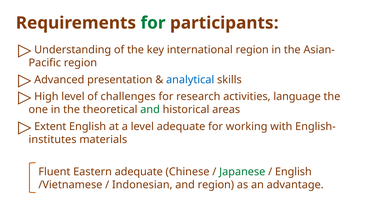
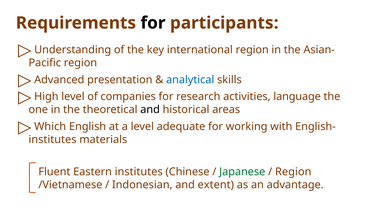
for at (153, 23) colour: green -> black
challenges: challenges -> companies
and at (150, 110) colour: green -> black
Extent: Extent -> Which
Eastern adequate: adequate -> institutes
English at (293, 172): English -> Region
and region: region -> extent
